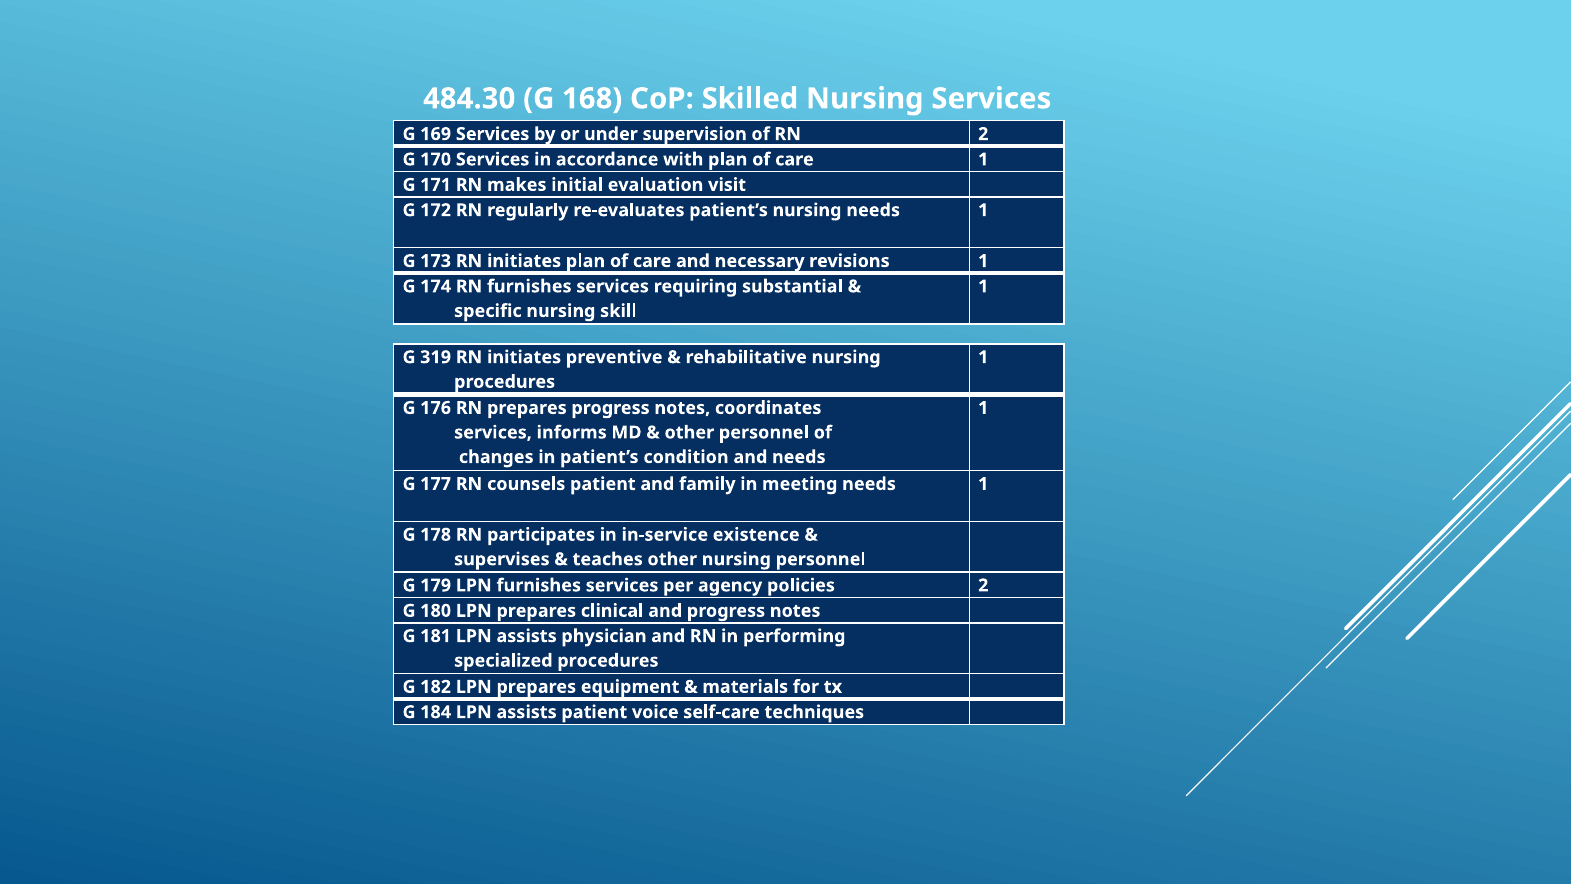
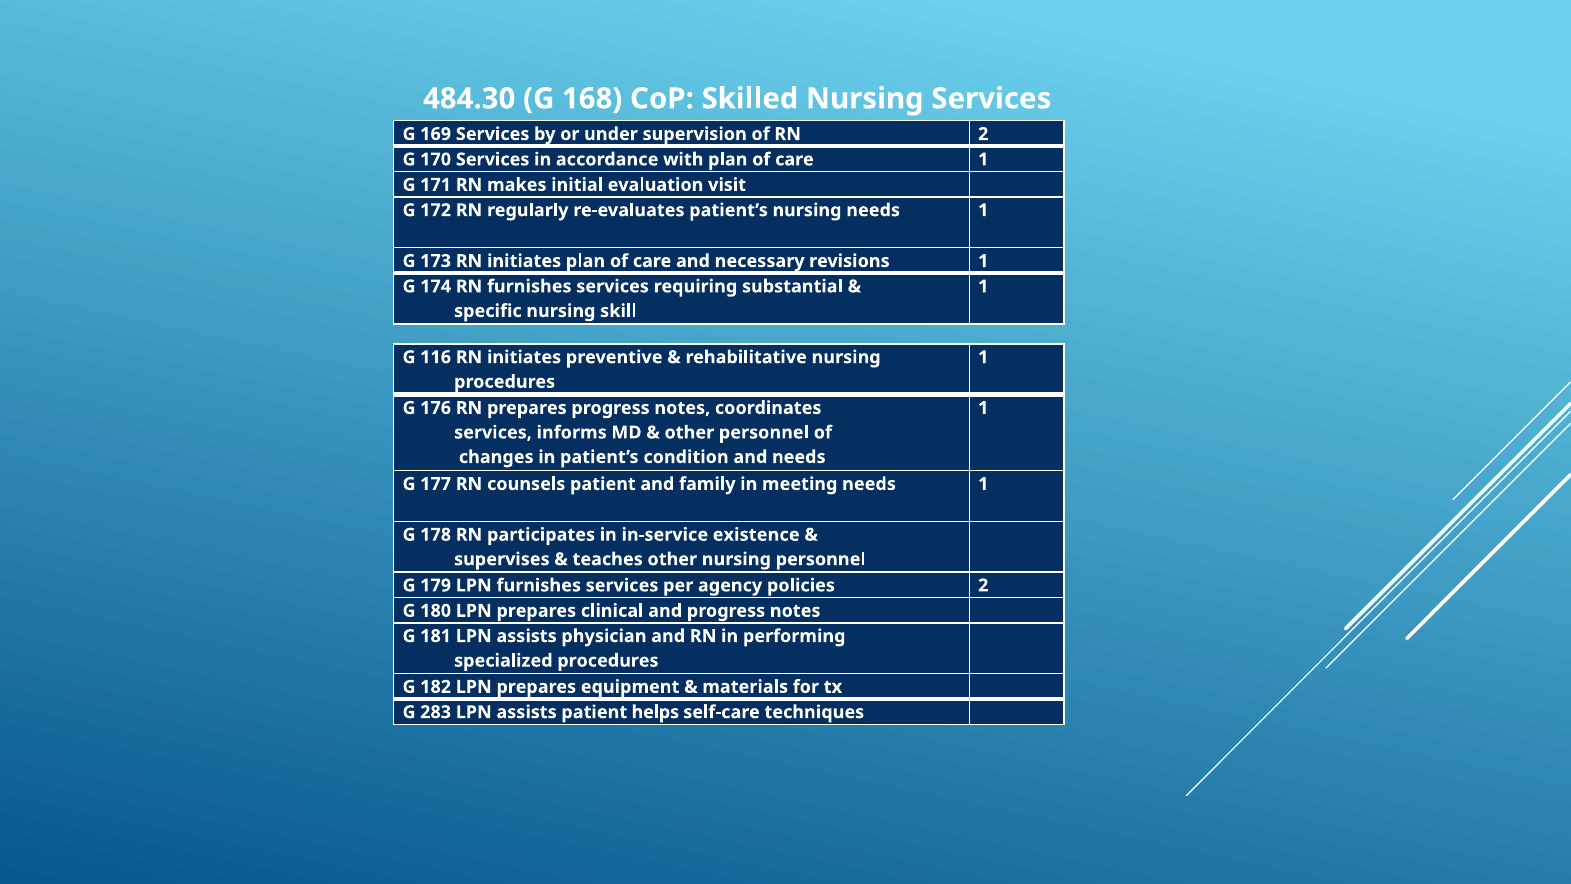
319: 319 -> 116
184: 184 -> 283
voice: voice -> helps
